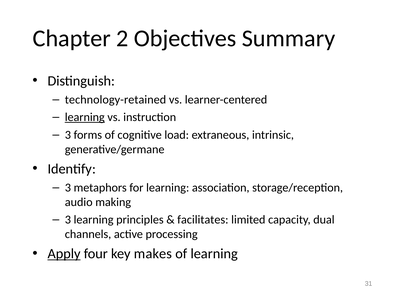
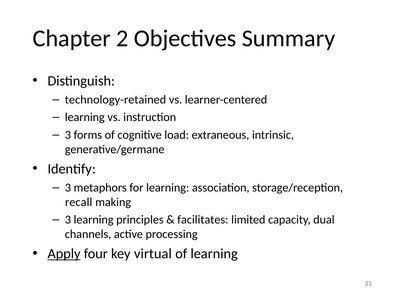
learning at (85, 117) underline: present -> none
audio: audio -> recall
makes: makes -> virtual
